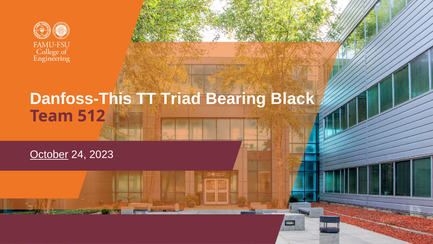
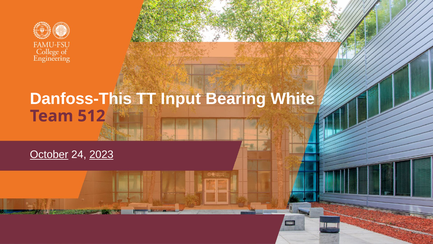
Triad: Triad -> Input
Black: Black -> White
2023 underline: none -> present
